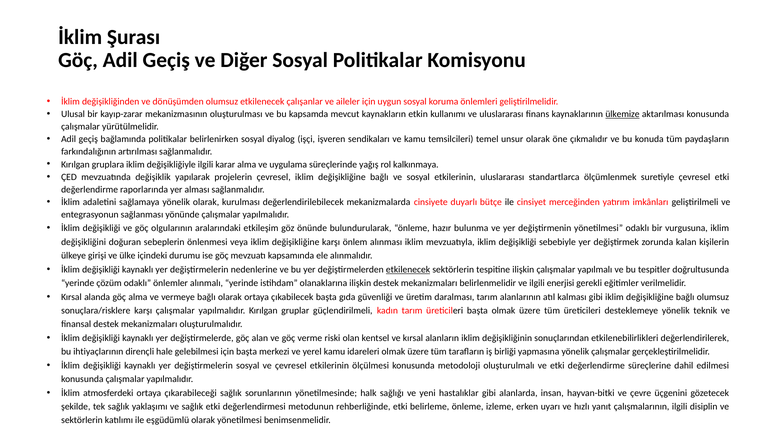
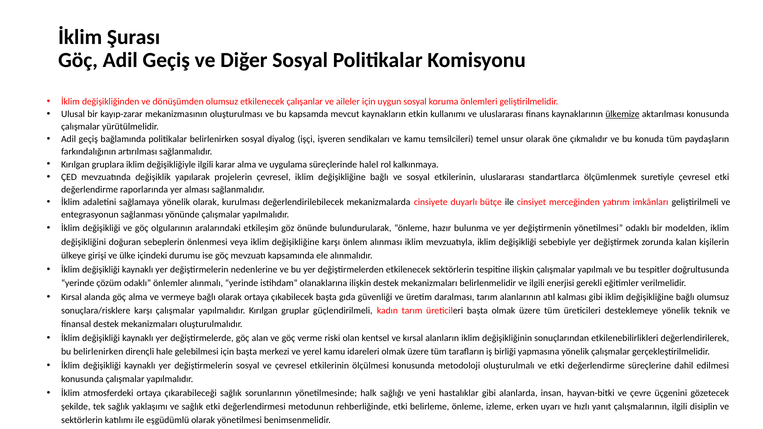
yağış: yağış -> halel
vurgusuna: vurgusuna -> modelden
etkilenecek at (408, 270) underline: present -> none
bu ihtiyaçlarının: ihtiyaçlarının -> belirlenirken
